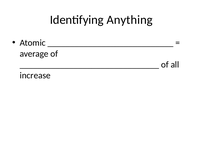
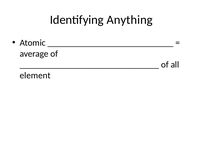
increase: increase -> element
